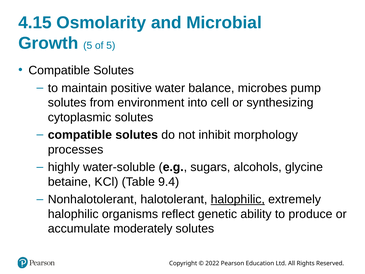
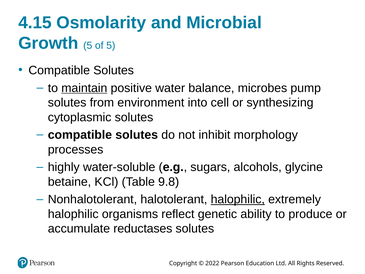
maintain underline: none -> present
9.4: 9.4 -> 9.8
moderately: moderately -> reductases
